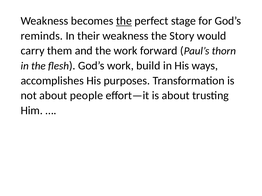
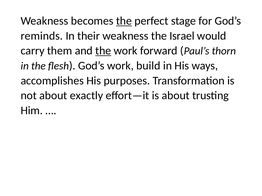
Story: Story -> Israel
the at (103, 51) underline: none -> present
people: people -> exactly
